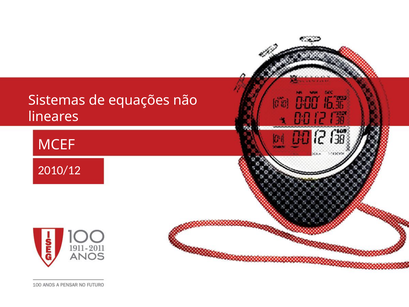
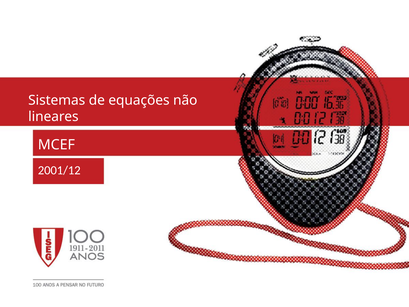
2010/12: 2010/12 -> 2001/12
